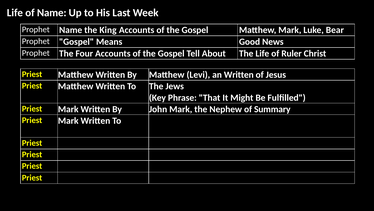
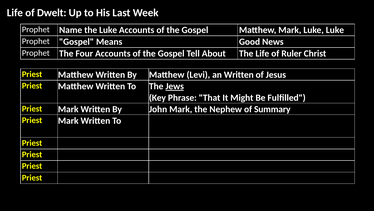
of Name: Name -> Dwelt
the King: King -> Luke
Luke Bear: Bear -> Luke
Jews underline: none -> present
